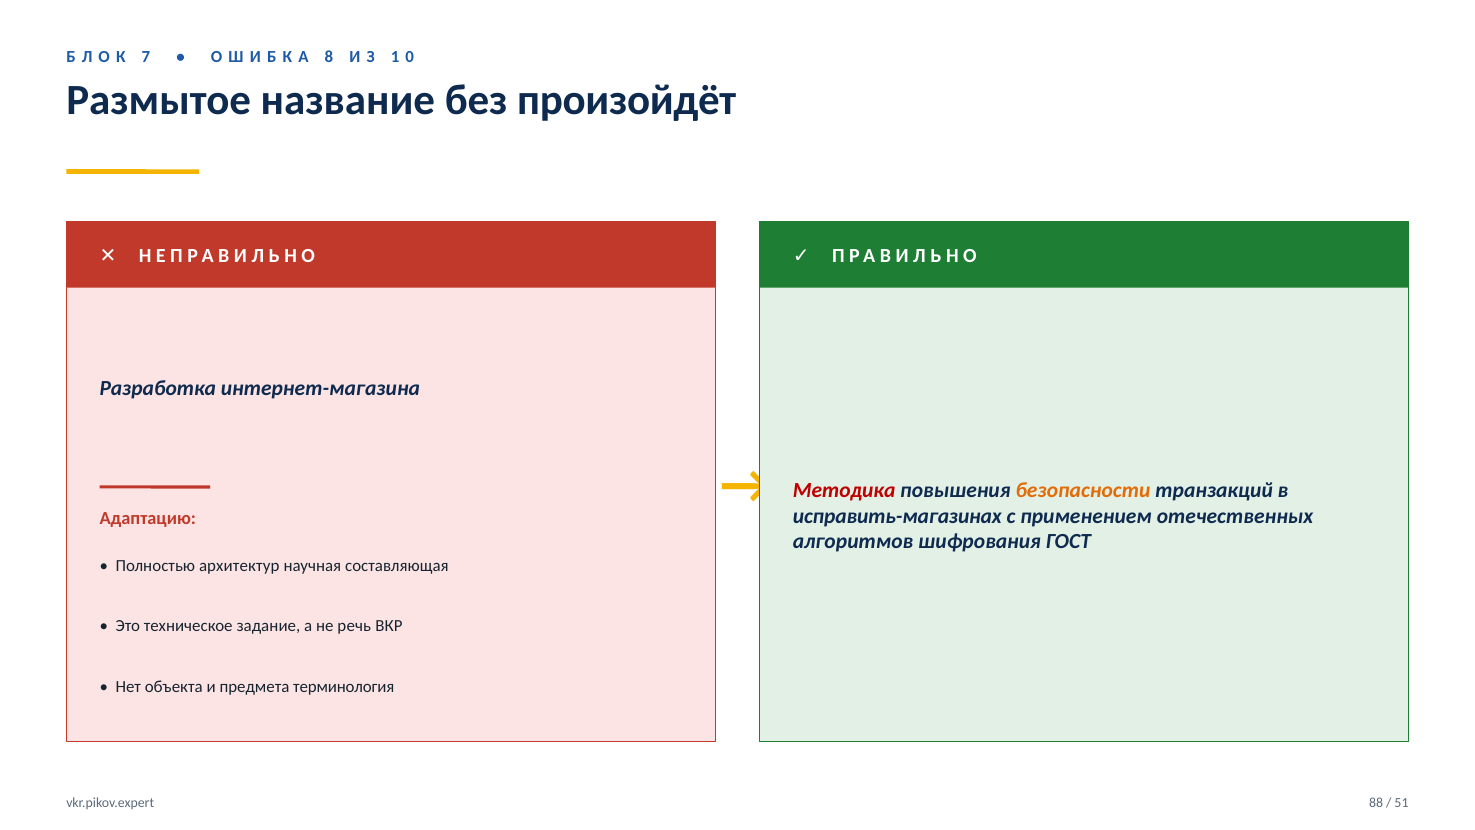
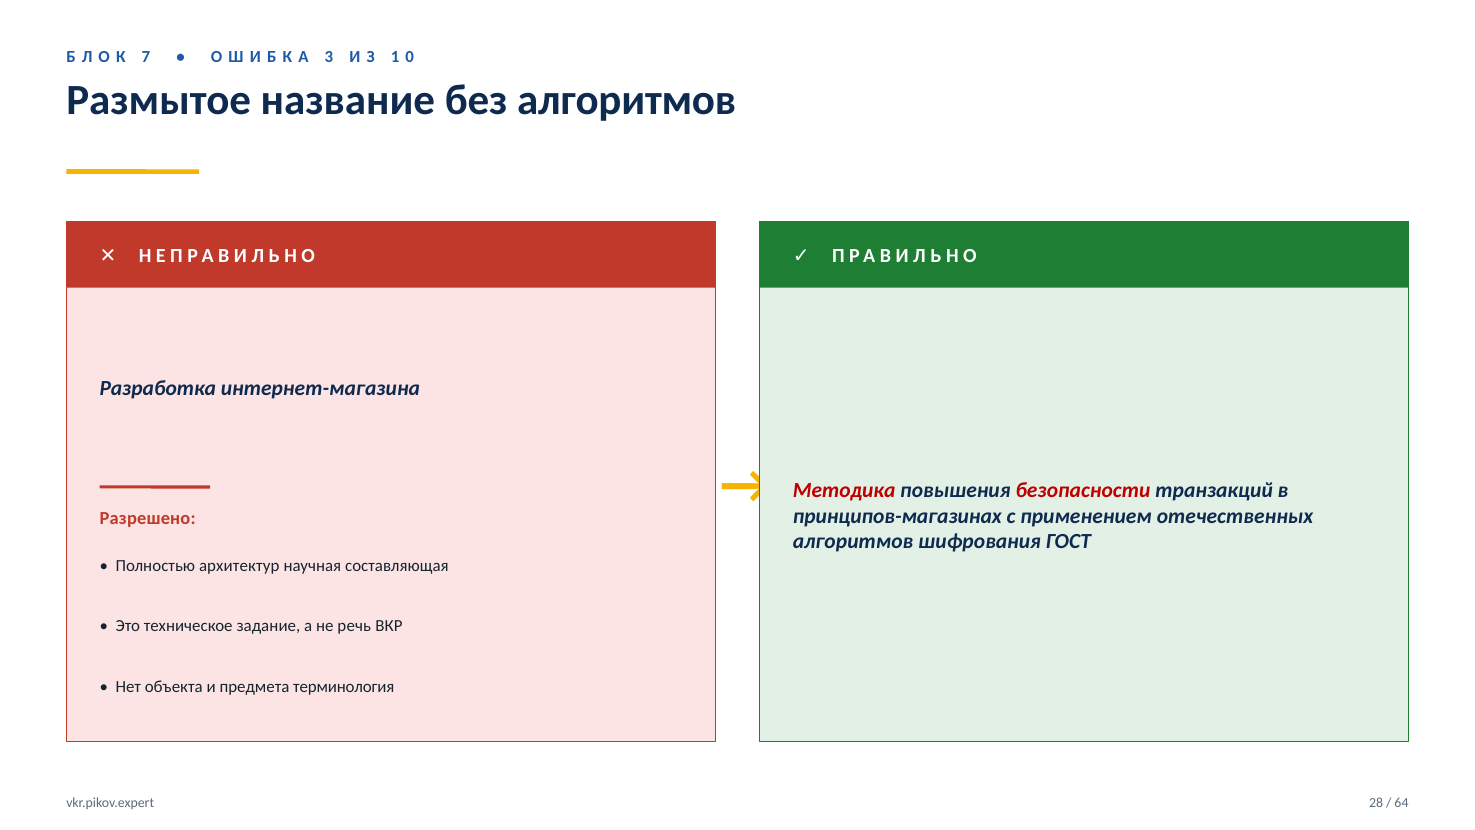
8: 8 -> 3
без произойдёт: произойдёт -> алгоритмов
безопасности colour: orange -> red
исправить-магазинах: исправить-магазинах -> принципов-магазинах
Адаптацию: Адаптацию -> Разрешено
88: 88 -> 28
51: 51 -> 64
